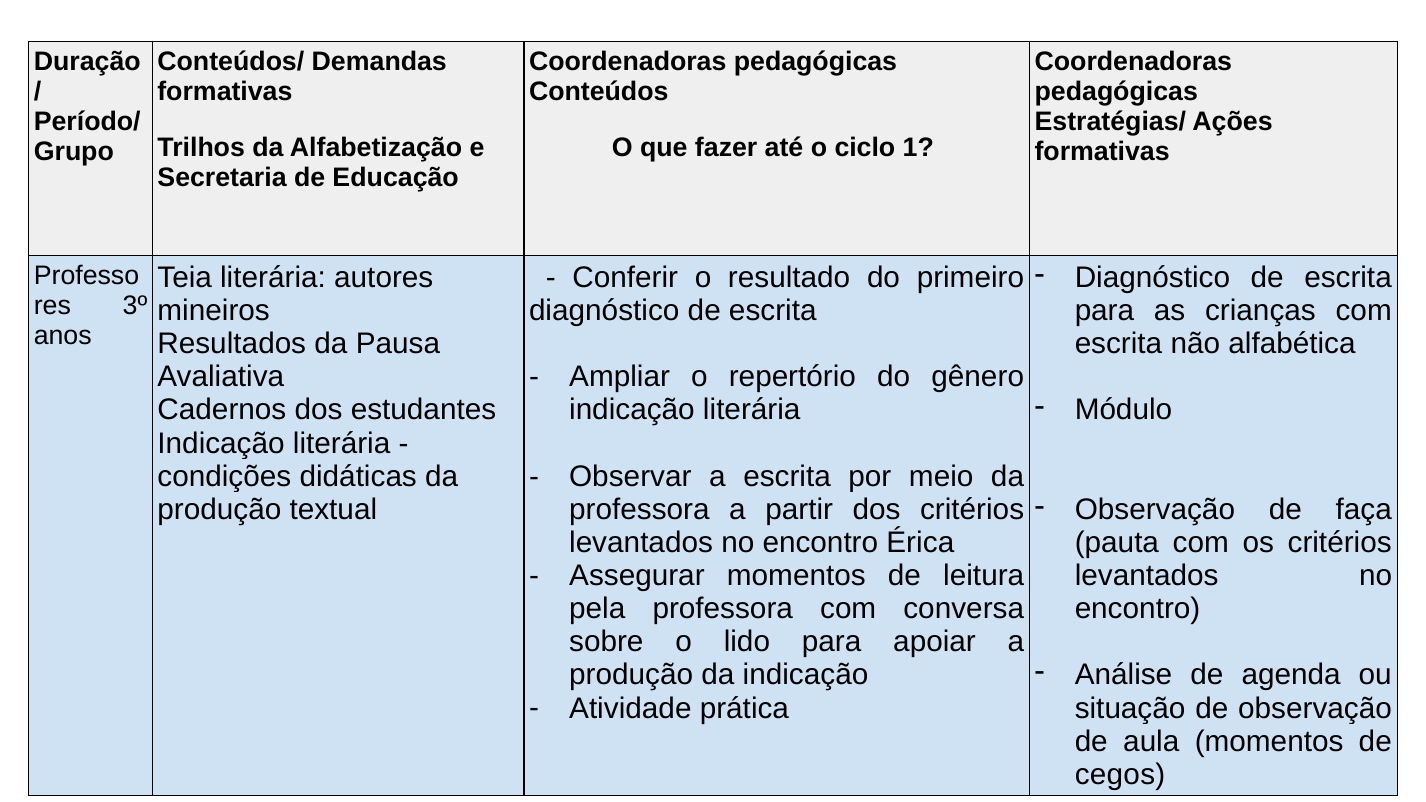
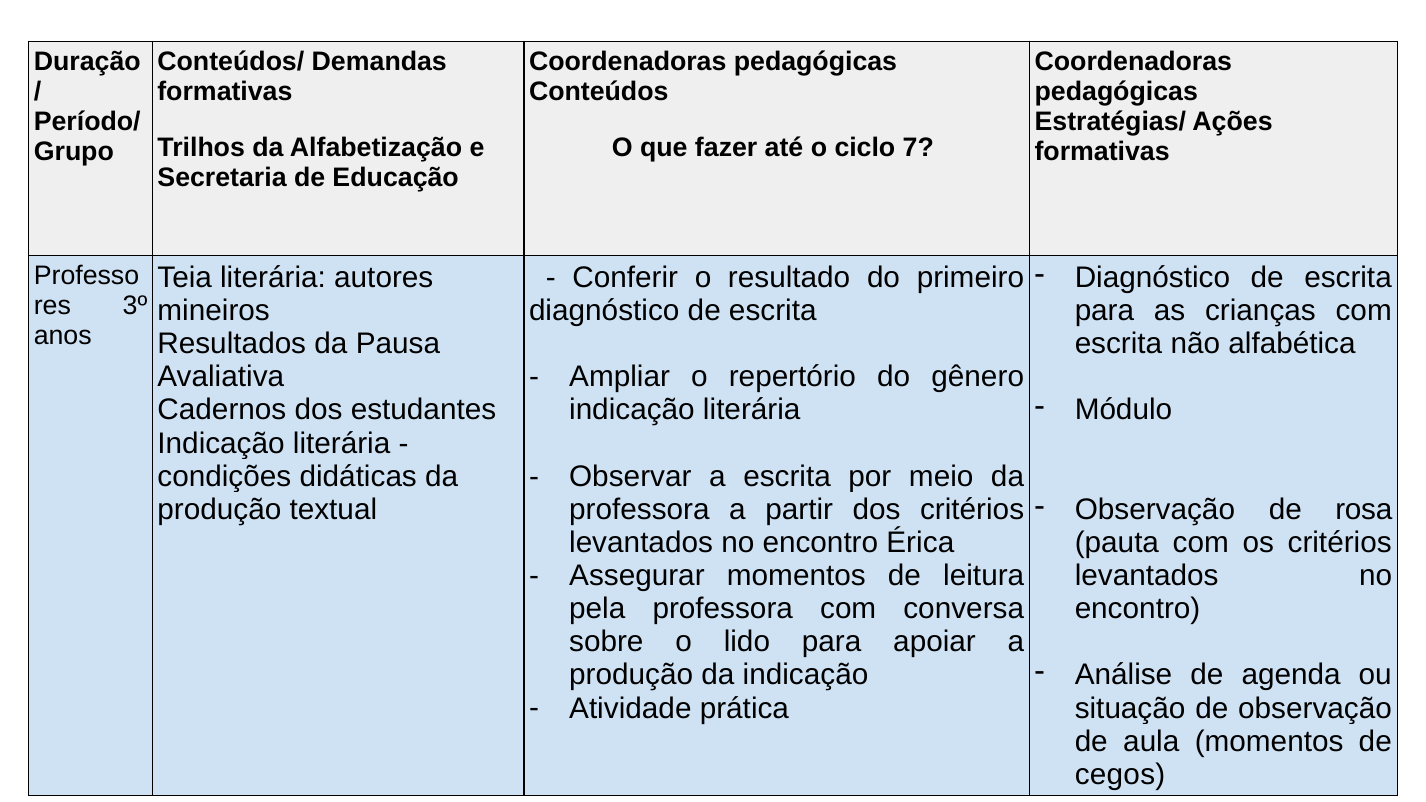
1: 1 -> 7
faça: faça -> rosa
